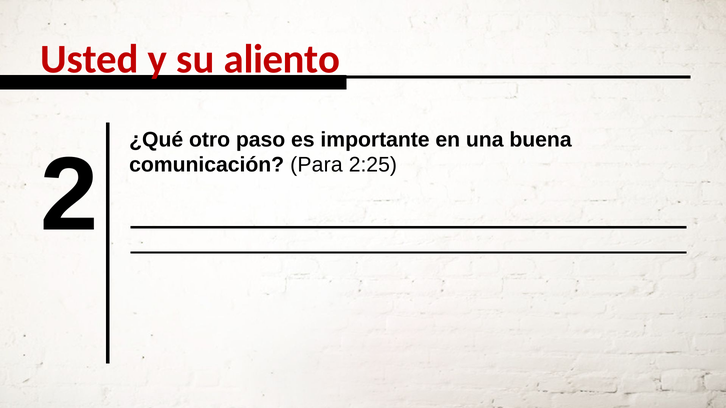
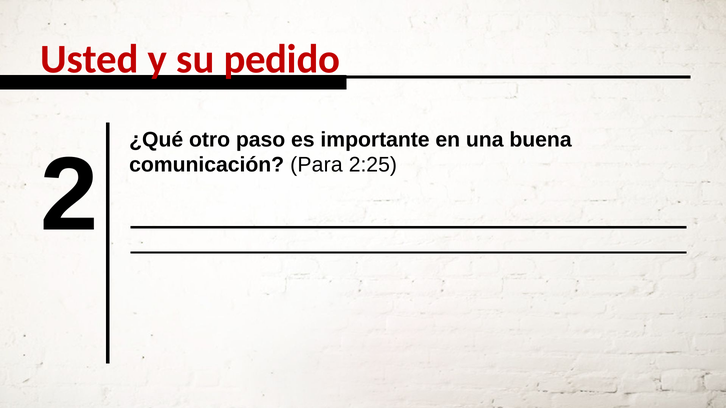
aliento: aliento -> pedido
